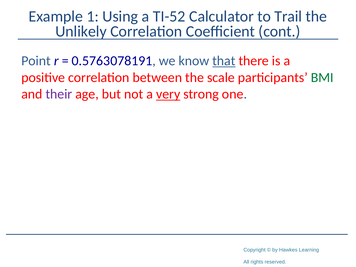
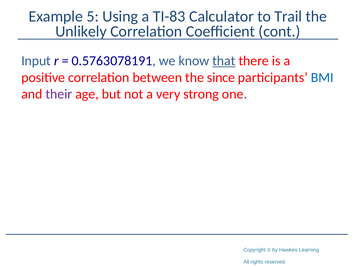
1: 1 -> 5
TI-52: TI-52 -> TI-83
Point: Point -> Input
scale: scale -> since
BMI colour: green -> blue
very underline: present -> none
